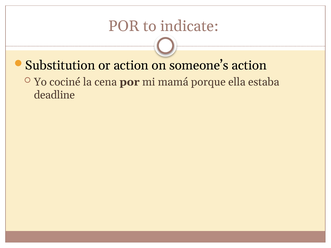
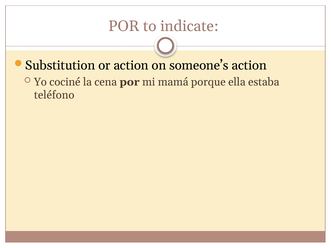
deadline: deadline -> teléfono
